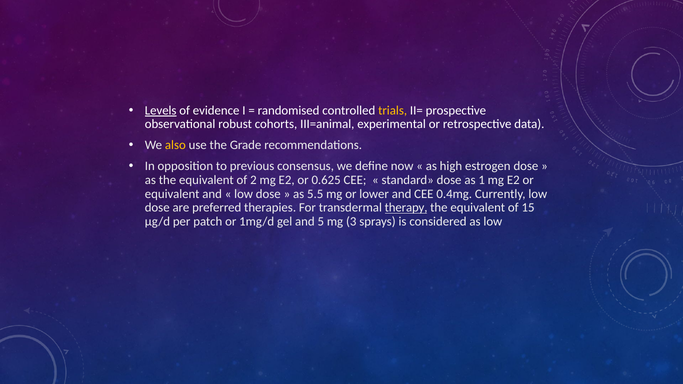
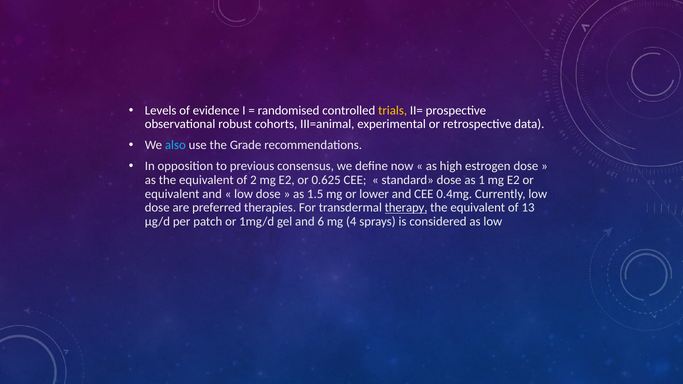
Levels underline: present -> none
also colour: yellow -> light blue
5.5: 5.5 -> 1.5
15: 15 -> 13
5: 5 -> 6
3: 3 -> 4
